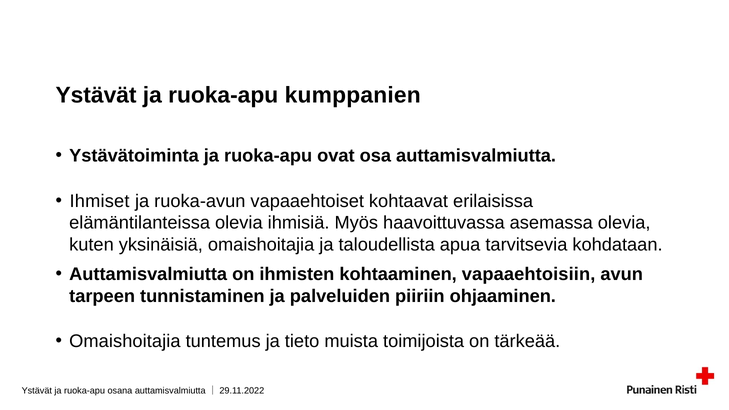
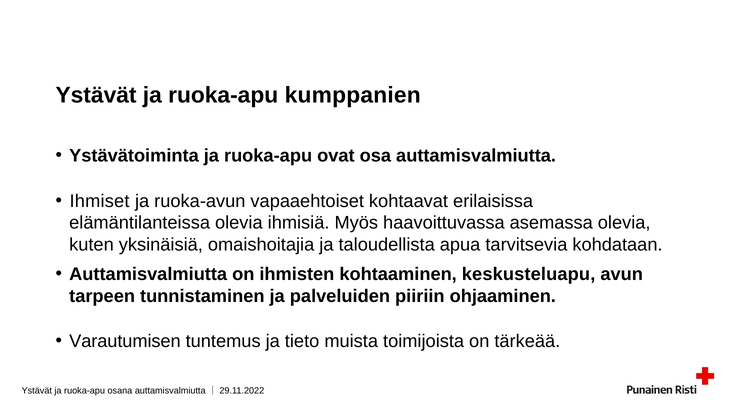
vapaaehtoisiin: vapaaehtoisiin -> keskusteluapu
Omaishoitajia at (125, 341): Omaishoitajia -> Varautumisen
